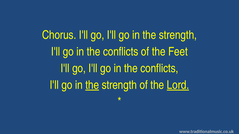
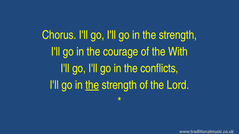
conflicts at (121, 52): conflicts -> courage
Feet: Feet -> With
Lord underline: present -> none
